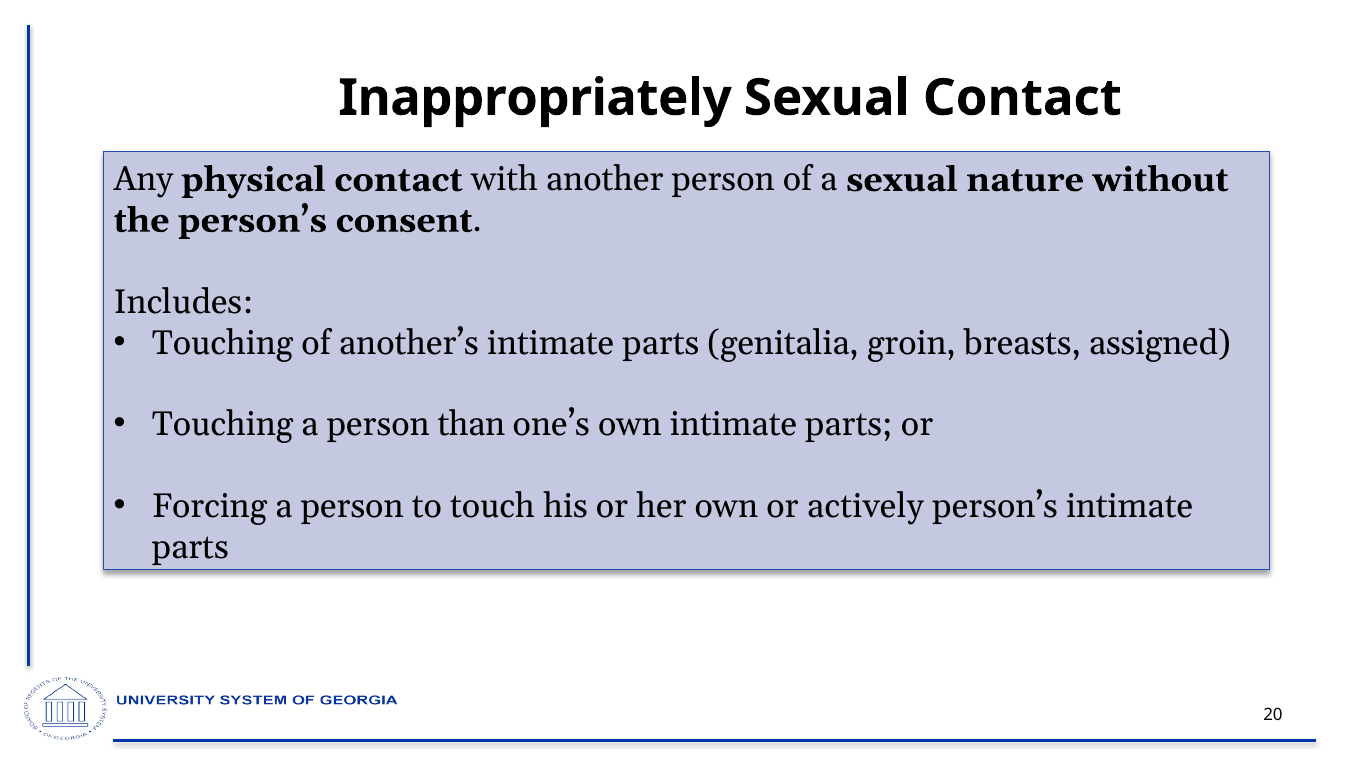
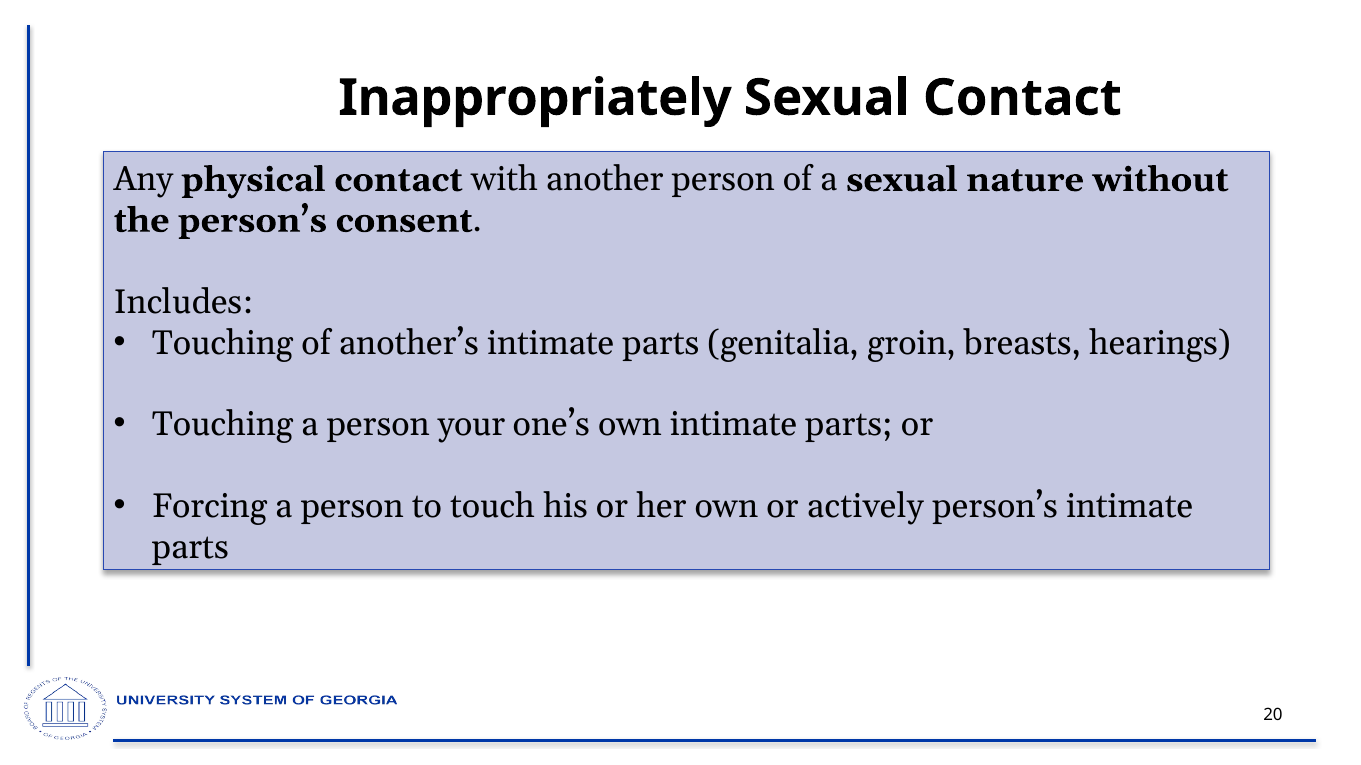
assigned: assigned -> hearings
than: than -> your
